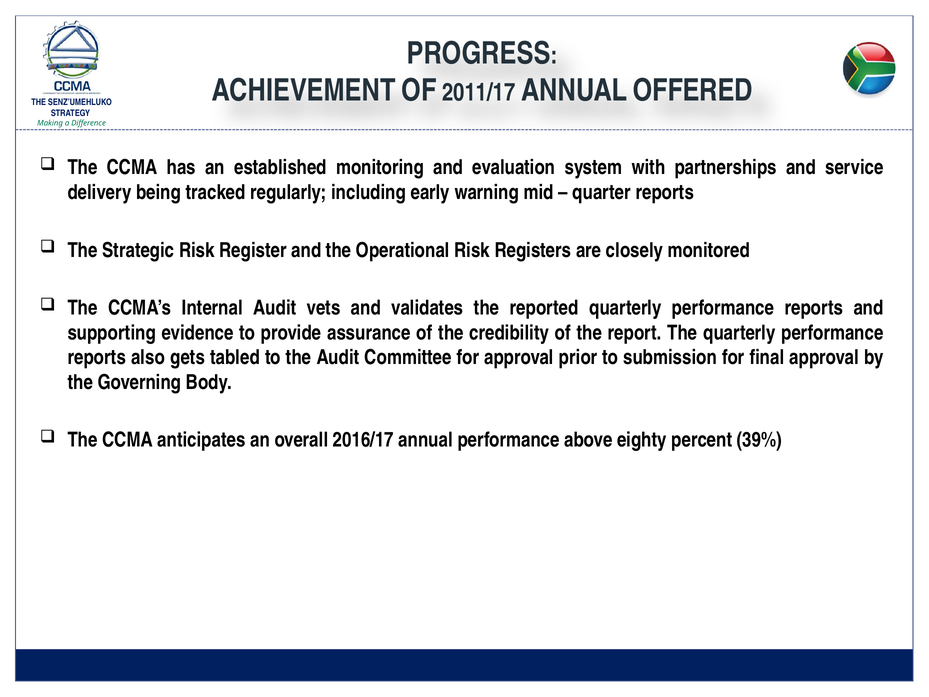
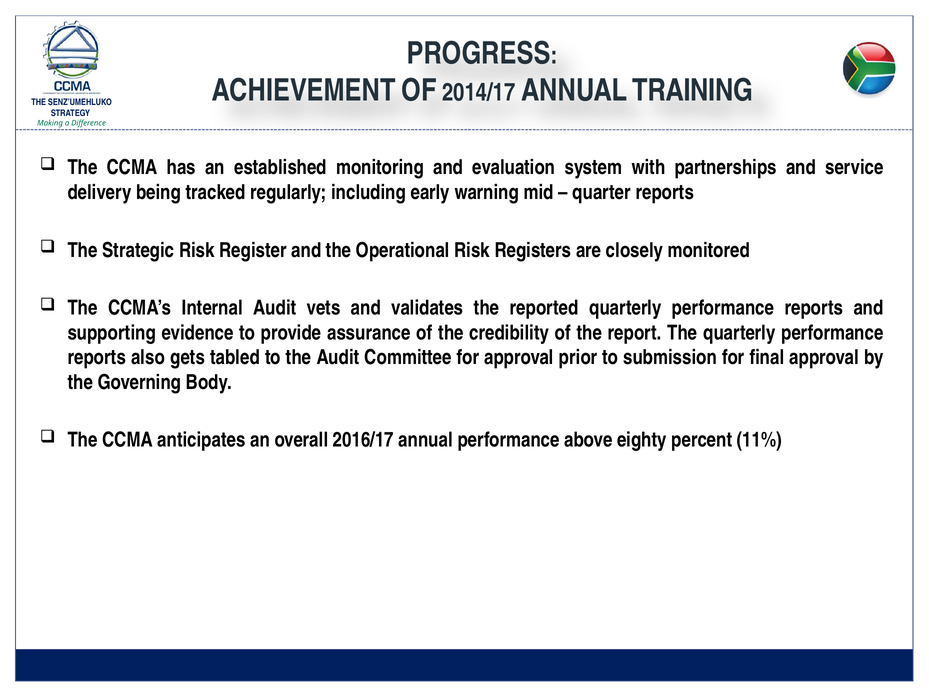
2011/17: 2011/17 -> 2014/17
OFFERED: OFFERED -> TRAINING
39%: 39% -> 11%
